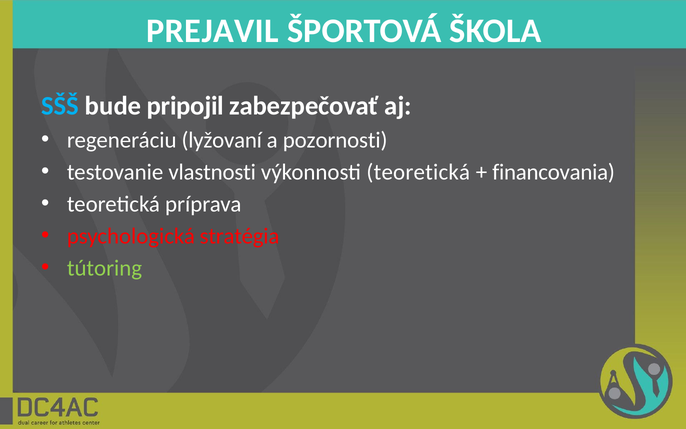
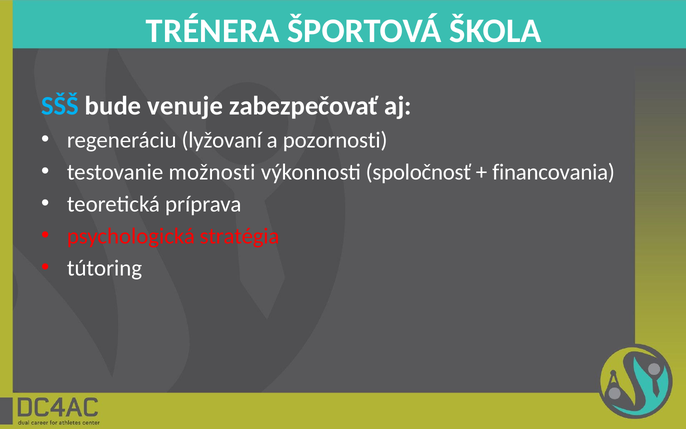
PREJAVIL: PREJAVIL -> TRÉNERA
pripojil: pripojil -> venuje
vlastnosti: vlastnosti -> možnosti
výkonnosti teoretická: teoretická -> spoločnosť
tútoring colour: light green -> white
